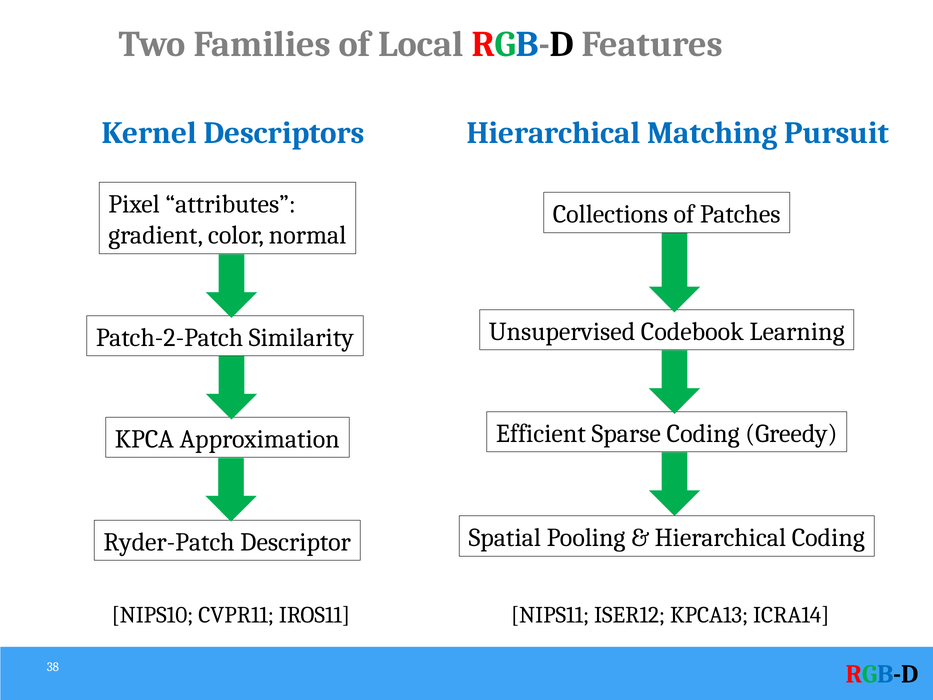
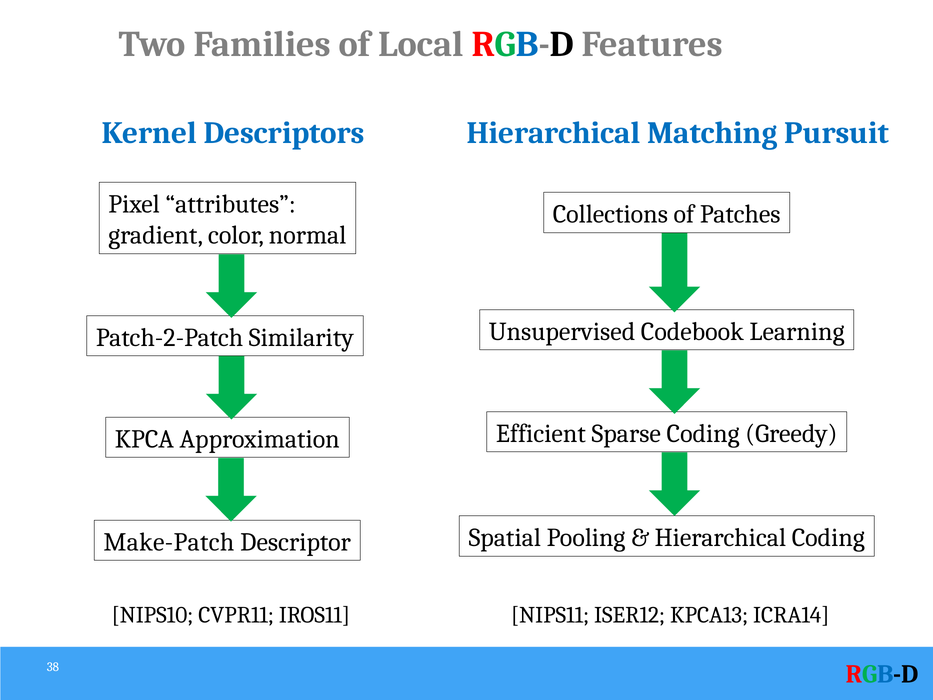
Ryder-Patch: Ryder-Patch -> Make-Patch
